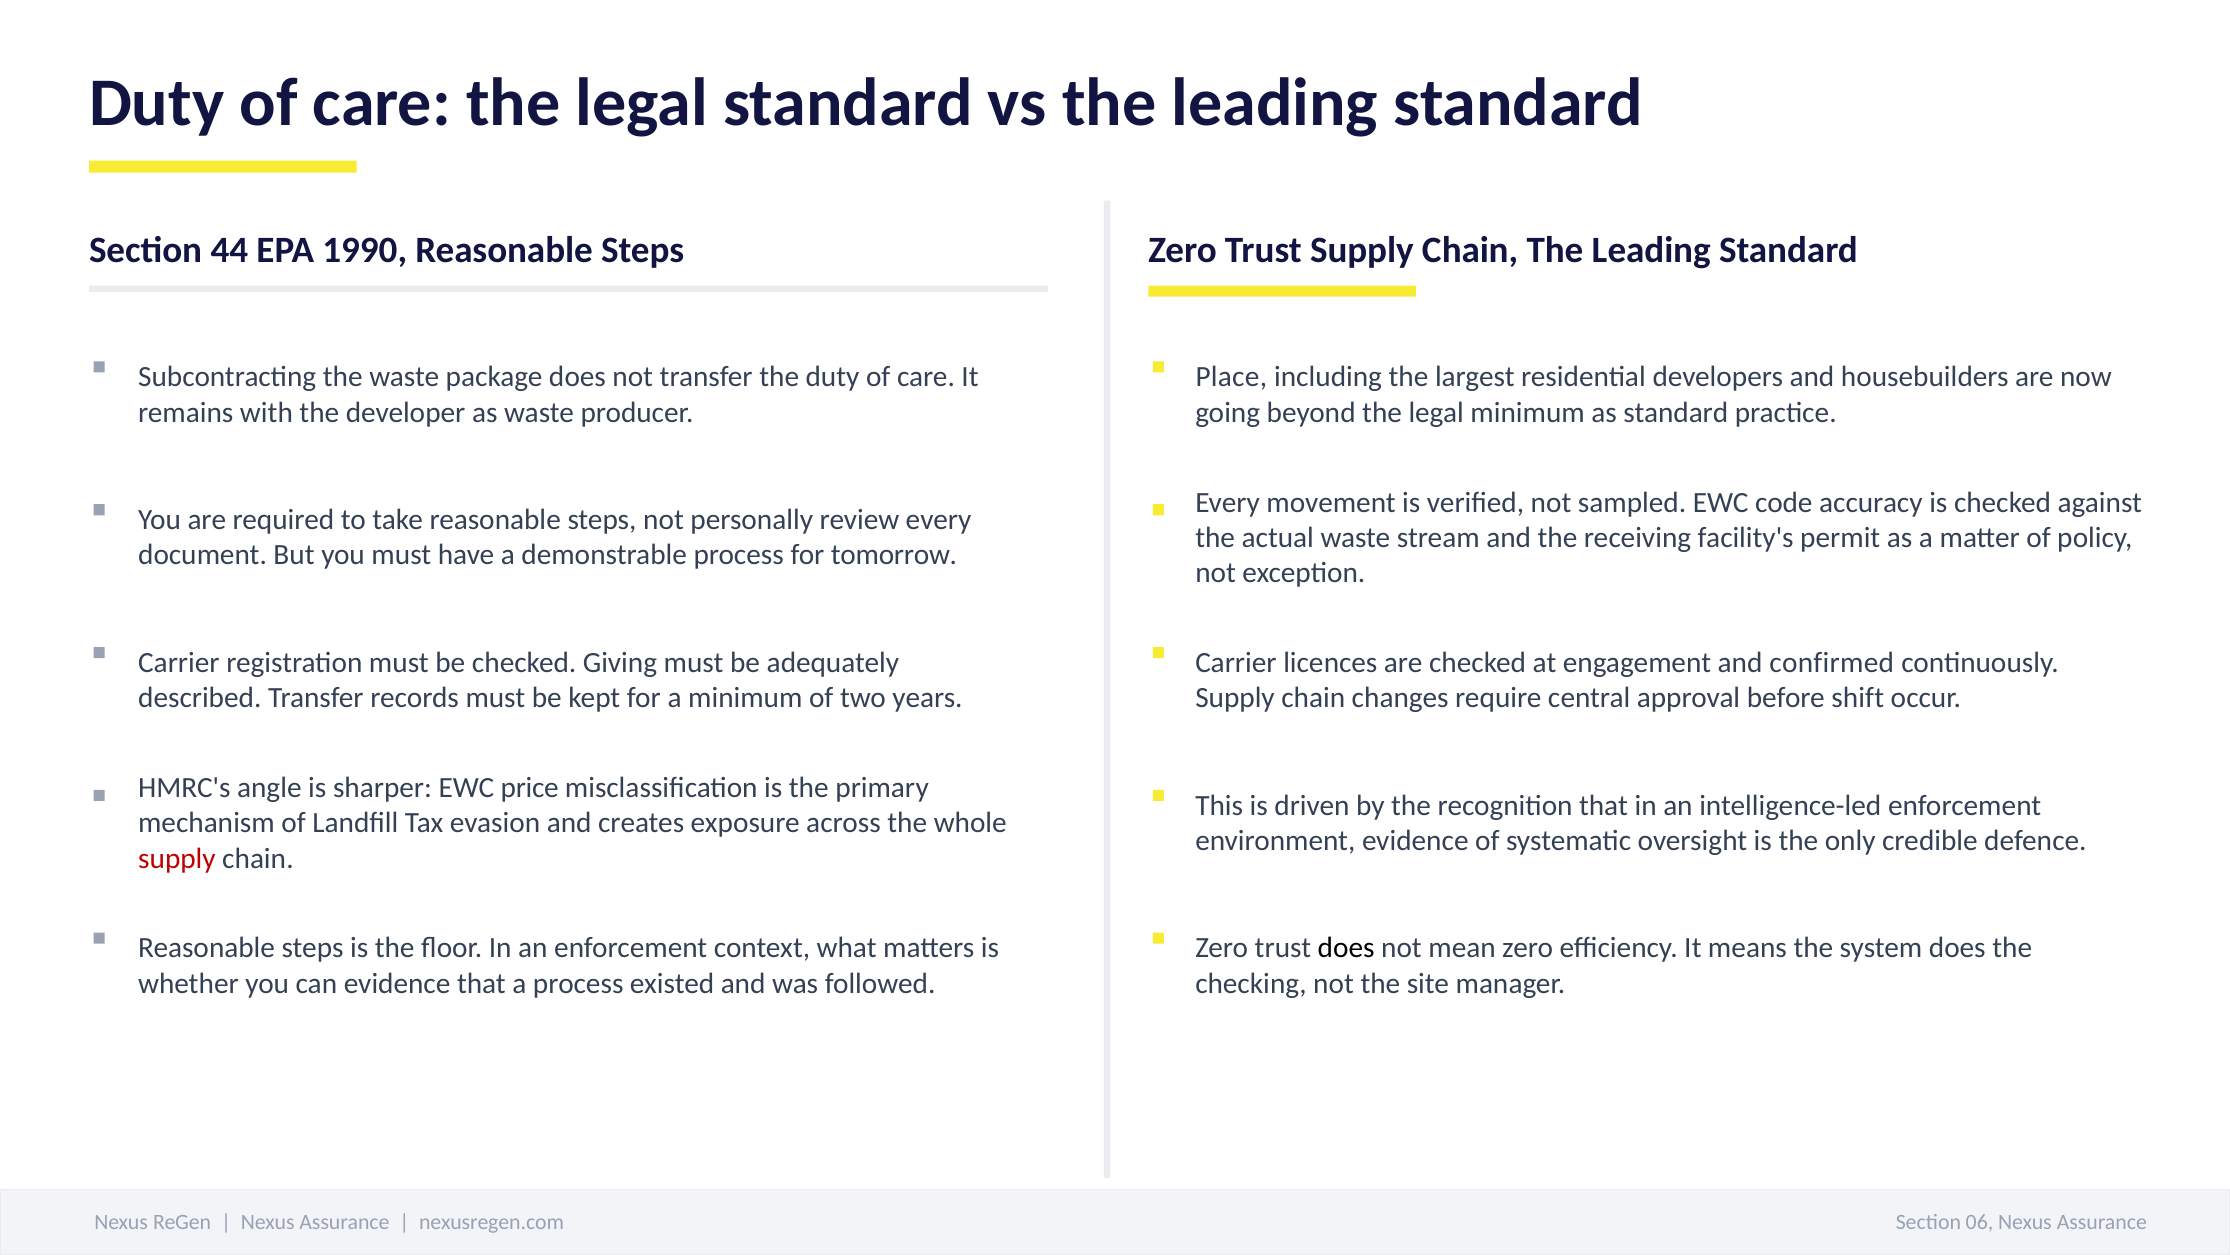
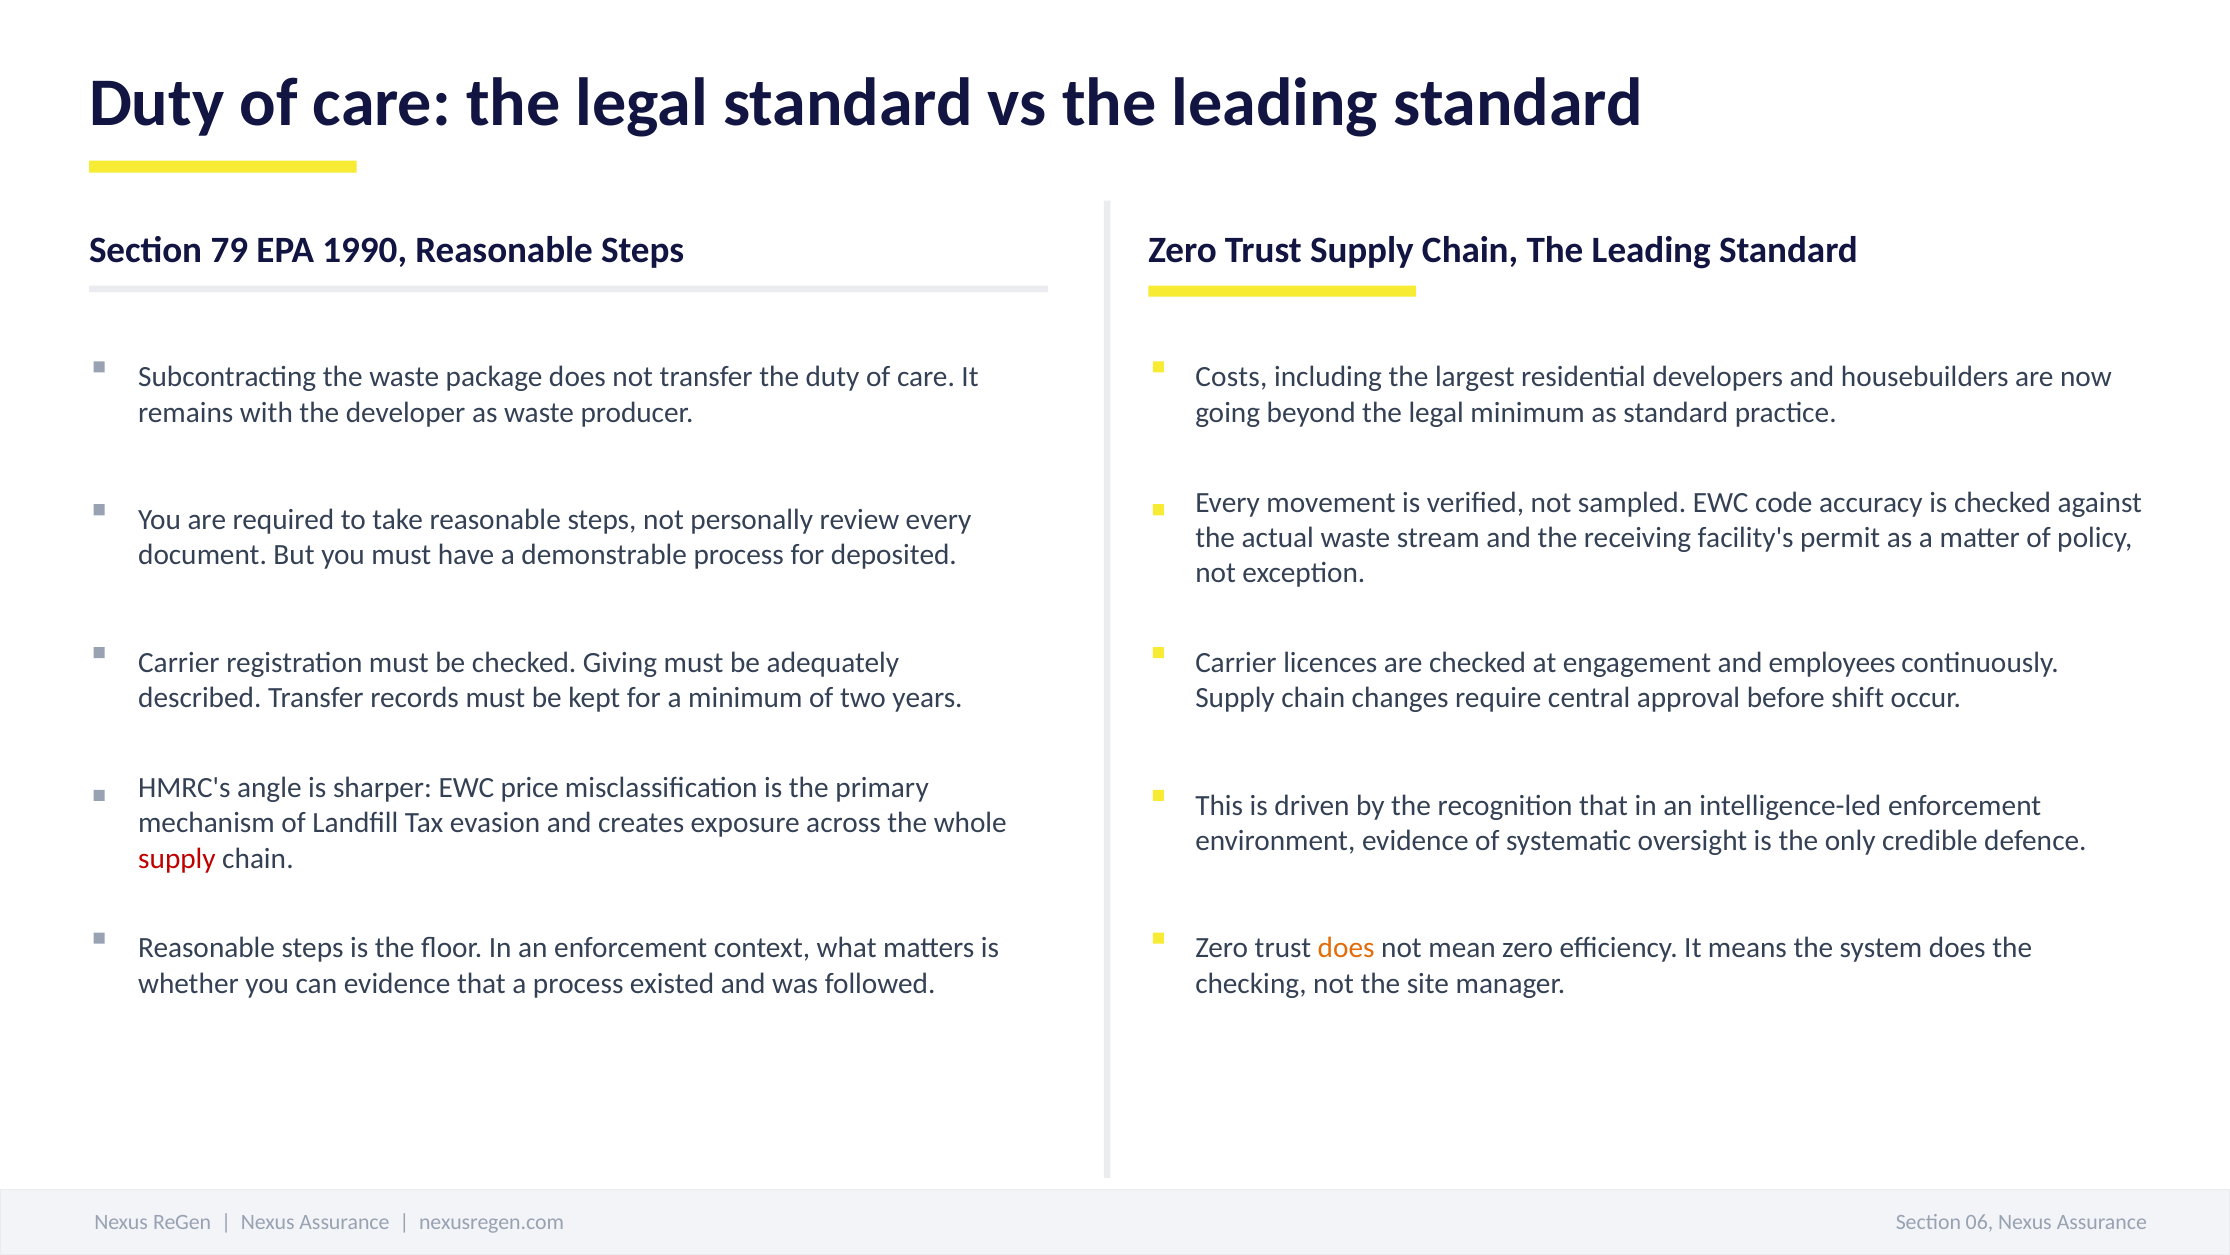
44: 44 -> 79
Place: Place -> Costs
tomorrow: tomorrow -> deposited
confirmed: confirmed -> employees
does at (1346, 948) colour: black -> orange
